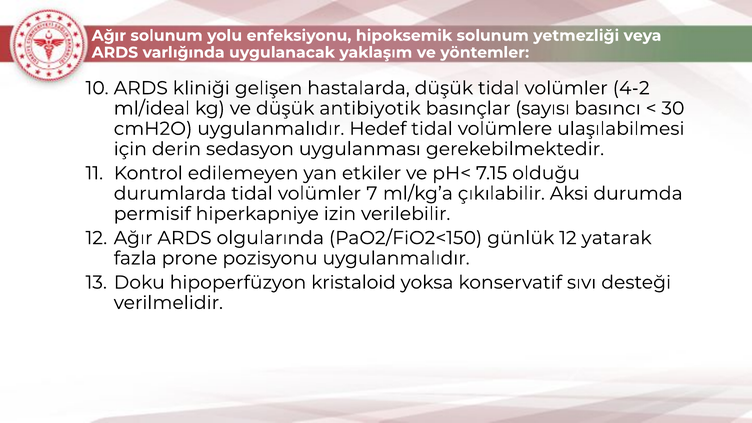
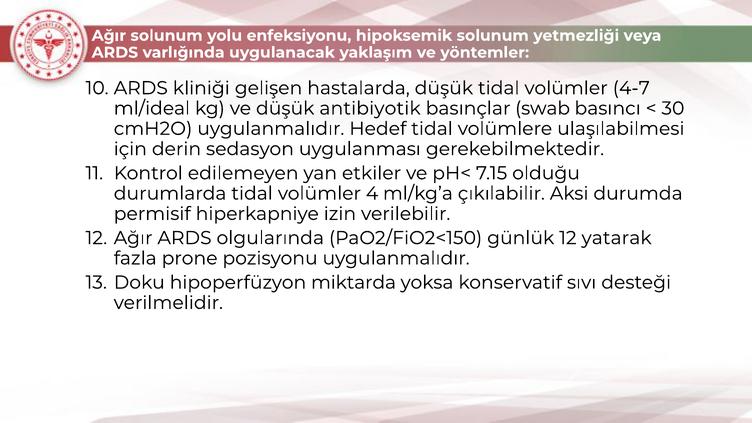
4-2: 4-2 -> 4-7
sayısı: sayısı -> swab
7: 7 -> 4
kristaloid: kristaloid -> miktarda
